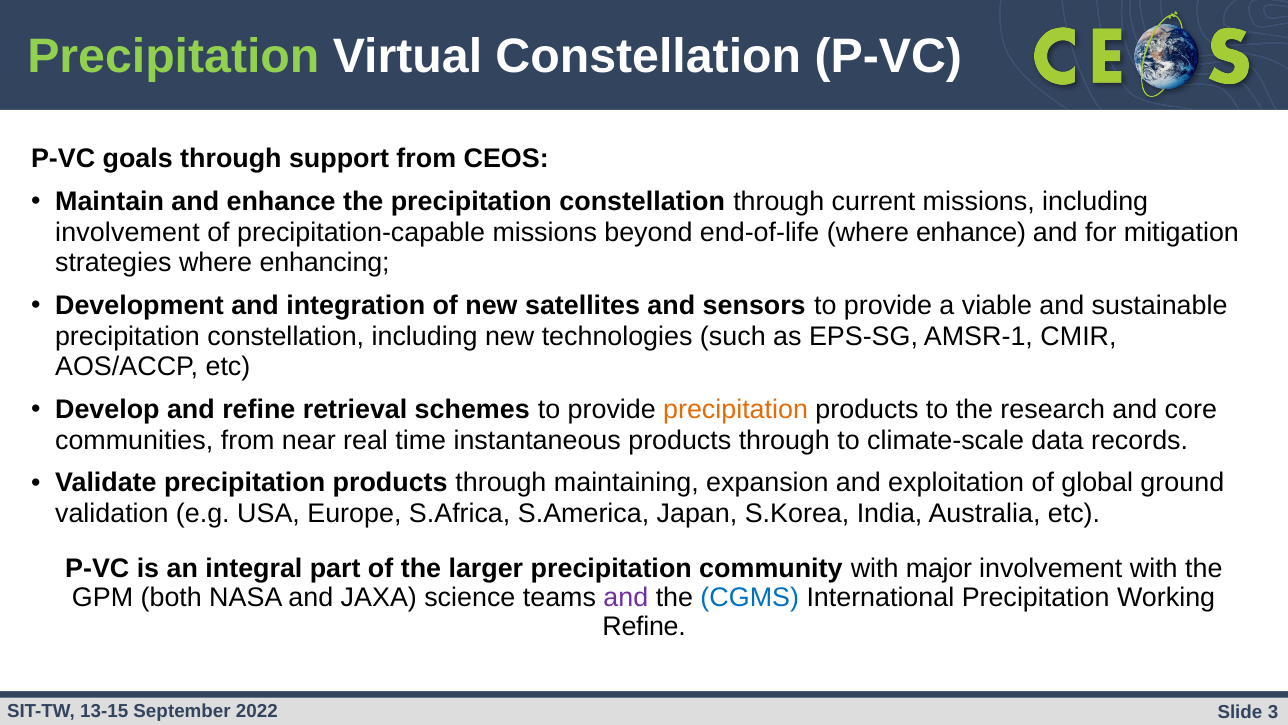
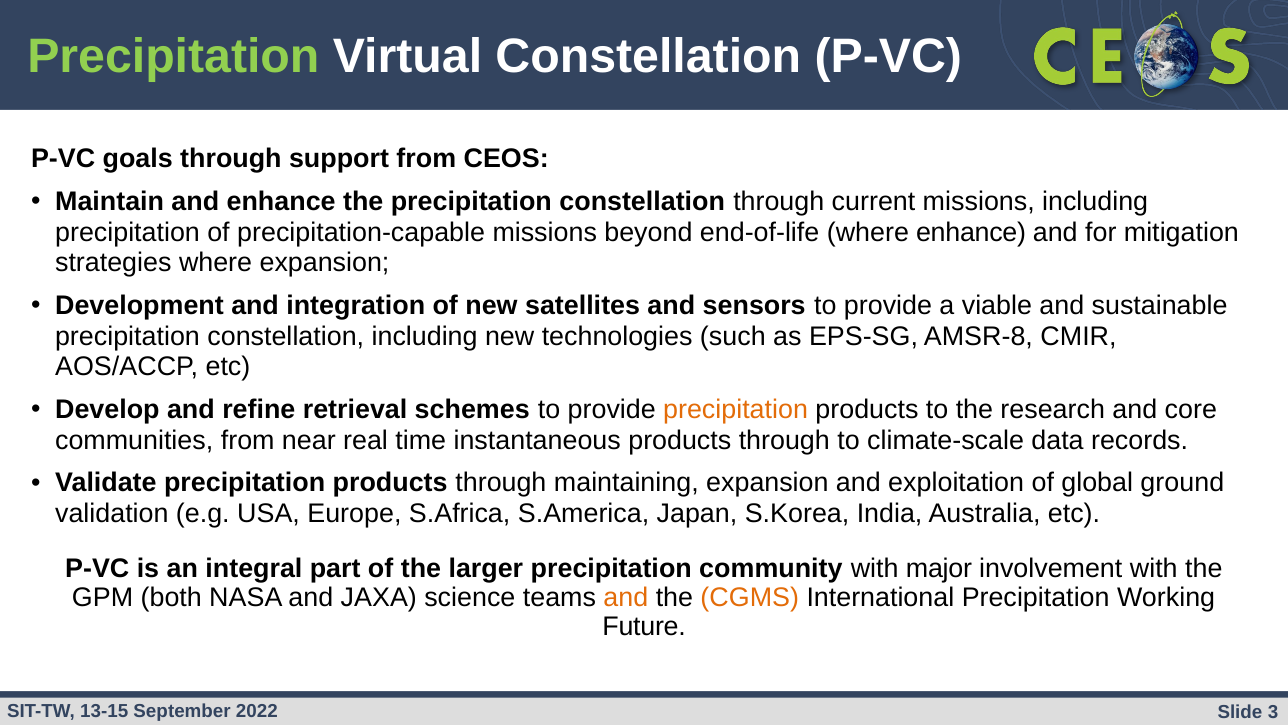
involvement at (127, 232): involvement -> precipitation
where enhancing: enhancing -> expansion
AMSR-1: AMSR-1 -> AMSR-8
and at (626, 597) colour: purple -> orange
CGMS colour: blue -> orange
Refine at (644, 626): Refine -> Future
